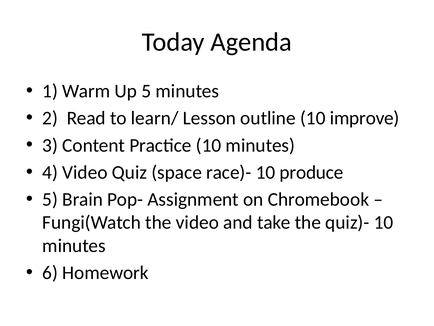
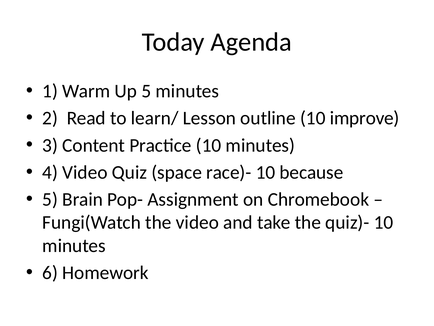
produce: produce -> because
